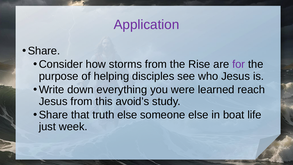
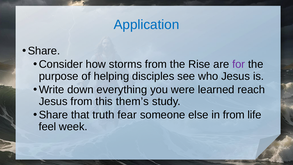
Application colour: purple -> blue
avoid’s: avoid’s -> them’s
truth else: else -> fear
in boat: boat -> from
just: just -> feel
